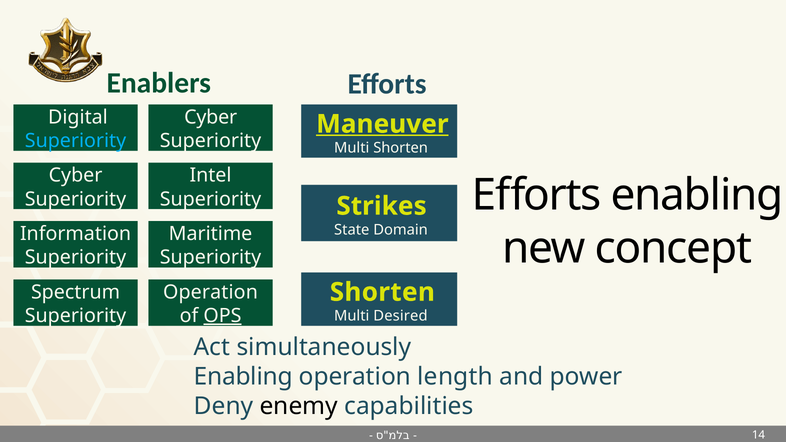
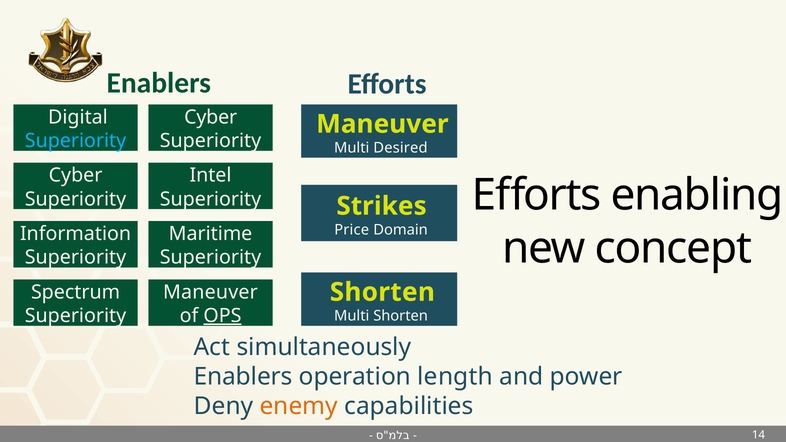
Maneuver at (382, 124) underline: present -> none
Multi Shorten: Shorten -> Desired
State: State -> Price
Operation at (210, 292): Operation -> Maneuver
Multi Desired: Desired -> Shorten
Enabling at (243, 377): Enabling -> Enablers
enemy colour: black -> orange
